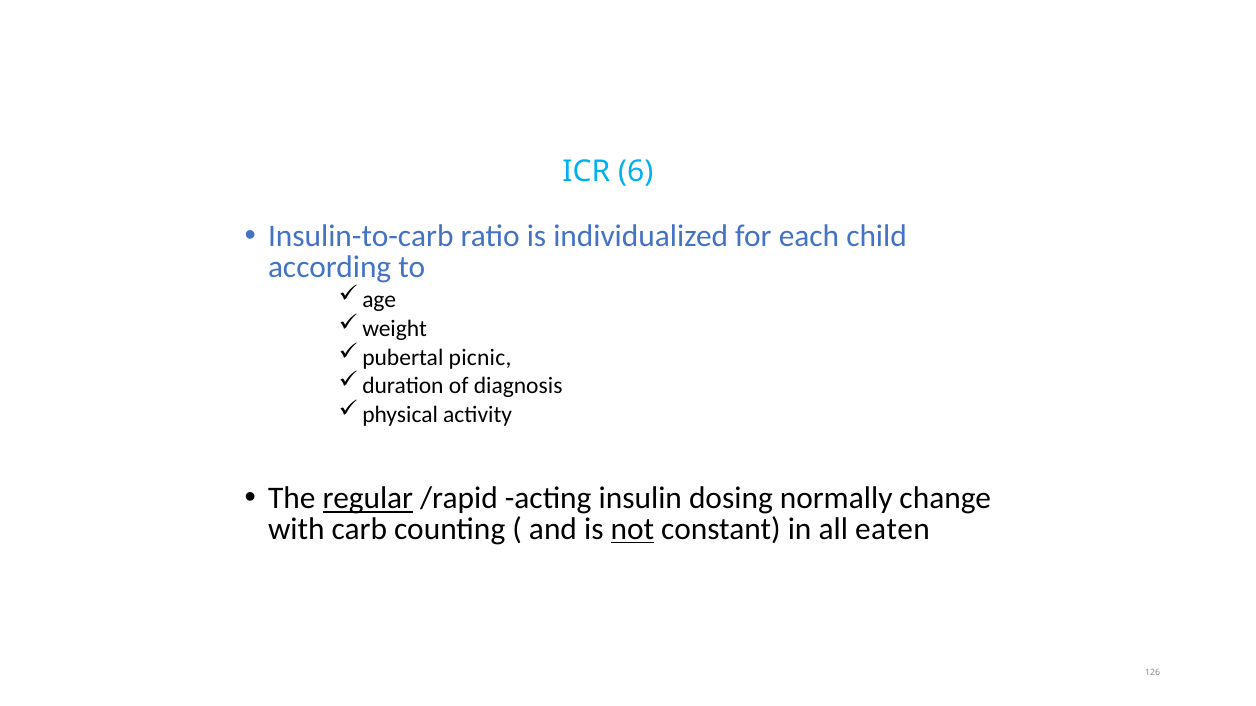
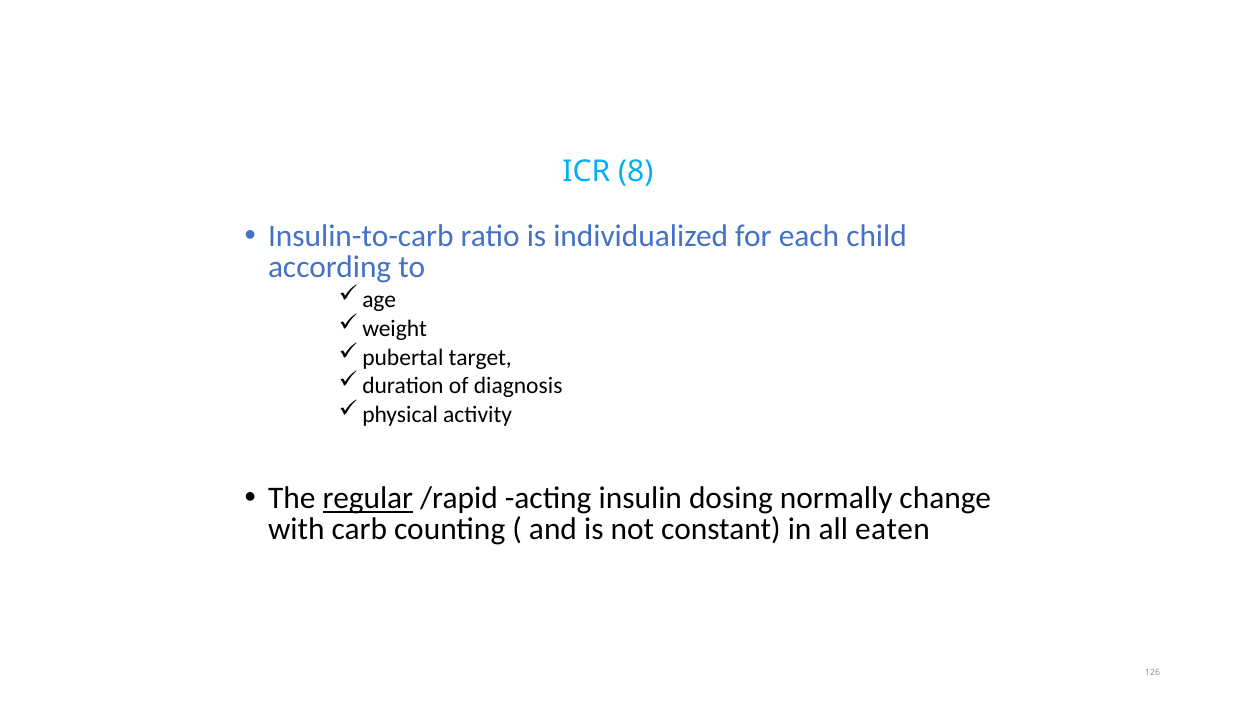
6: 6 -> 8
picnic: picnic -> target
not underline: present -> none
